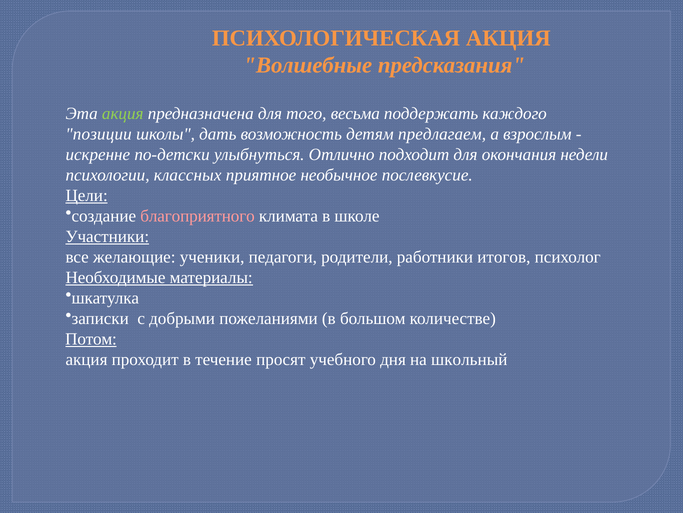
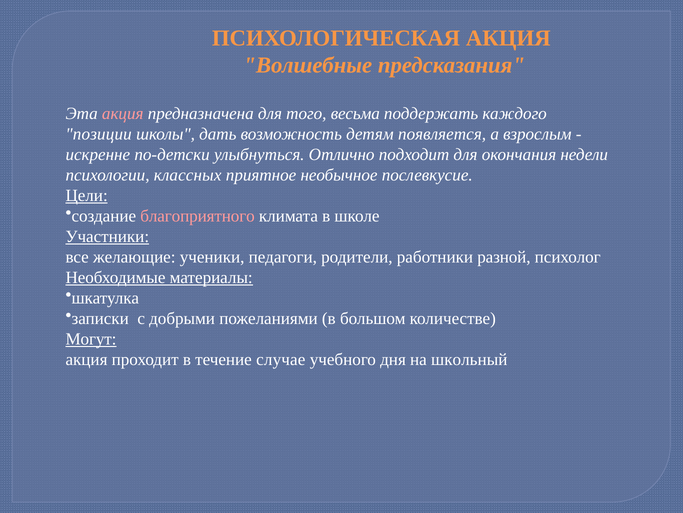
акция at (123, 113) colour: light green -> pink
предлагаем: предлагаем -> появляется
итогов: итогов -> разной
Потом: Потом -> Могут
просят: просят -> случае
